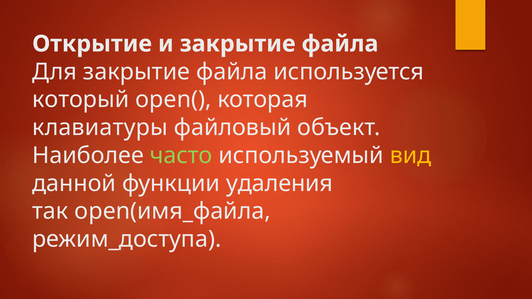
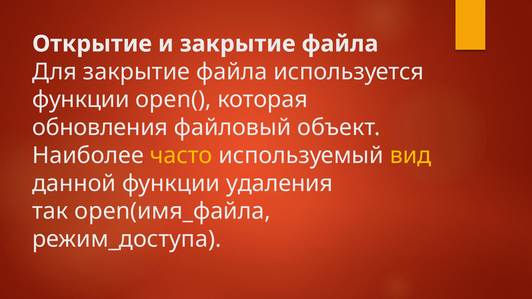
который at (81, 100): который -> функции
клавиатуры: клавиатуры -> обновления
часто colour: light green -> yellow
